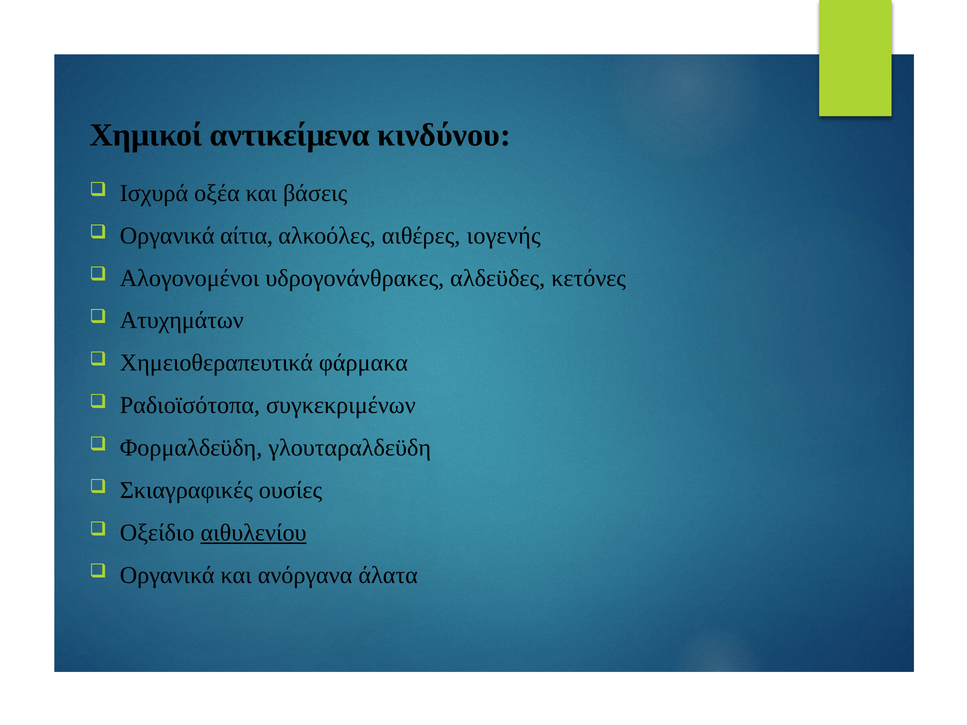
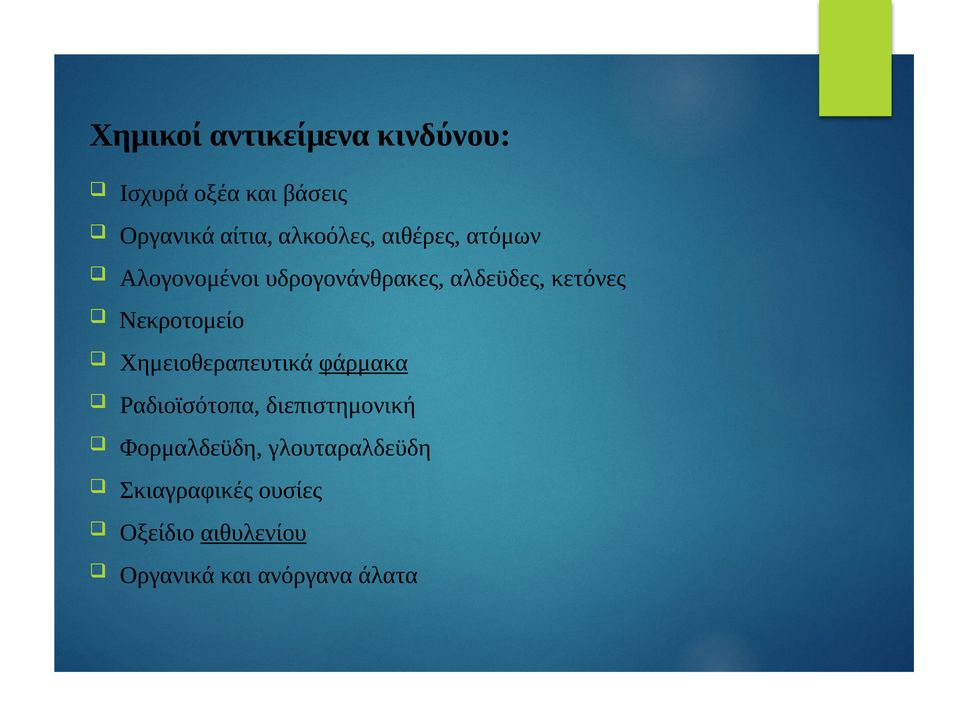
ιογενής: ιογενής -> ατόμων
Ατυχημάτων: Ατυχημάτων -> Νεκροτομείο
φάρμακα underline: none -> present
συγκεκριμένων: συγκεκριμένων -> διεπιστημονική
